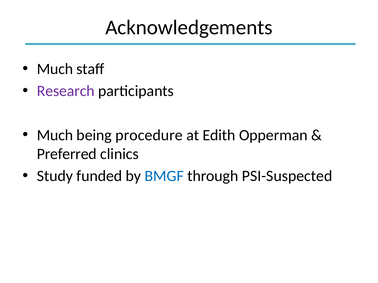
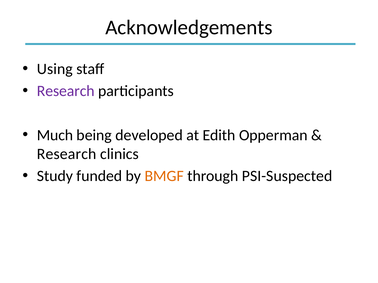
Much at (55, 69): Much -> Using
procedure: procedure -> developed
Preferred at (67, 154): Preferred -> Research
BMGF colour: blue -> orange
